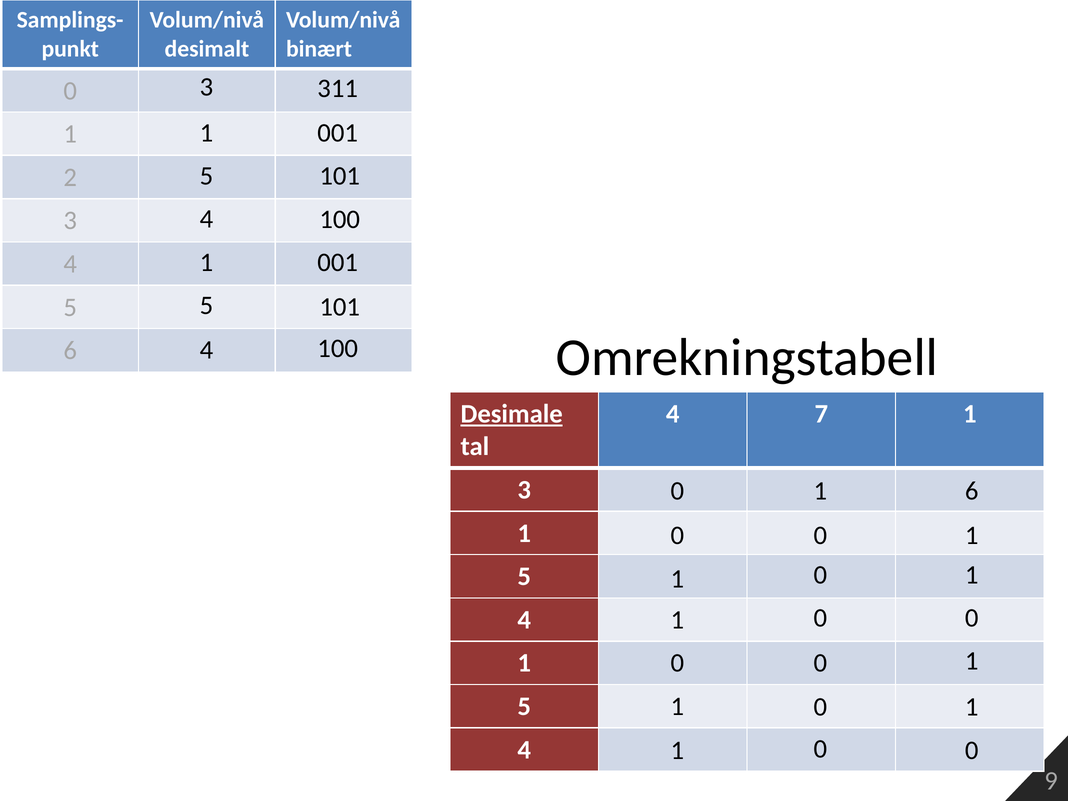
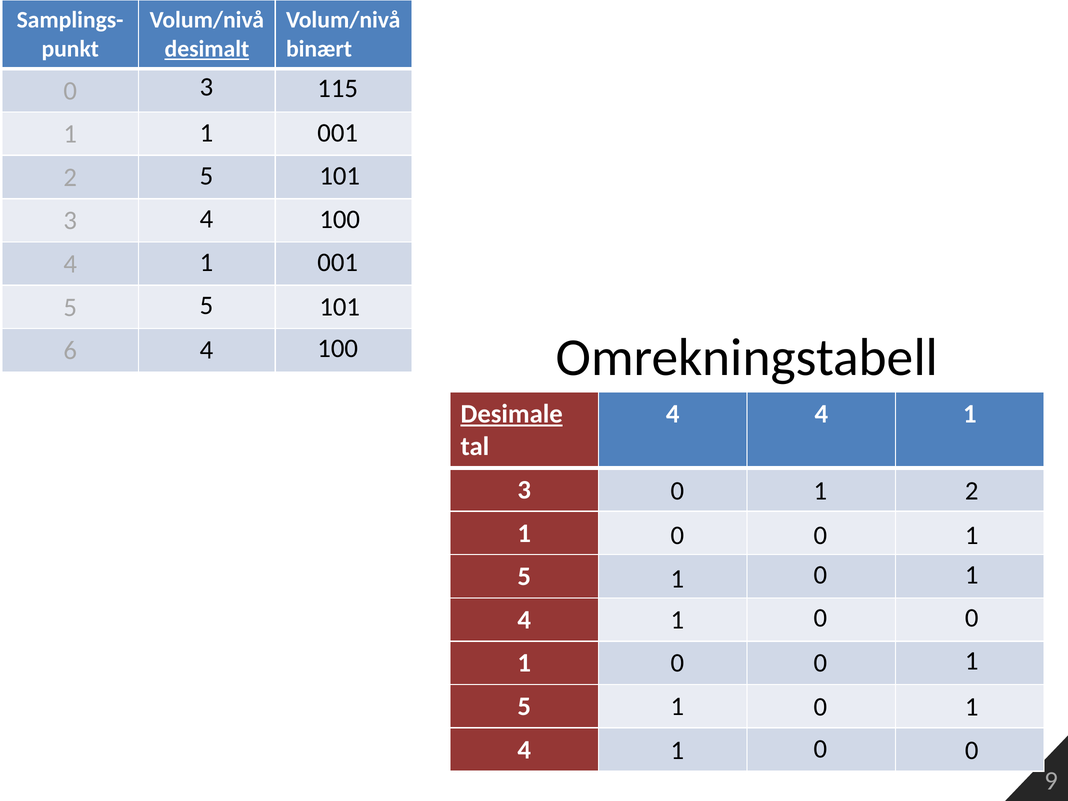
desimalt underline: none -> present
311: 311 -> 115
4 7: 7 -> 4
6 at (972, 491): 6 -> 2
